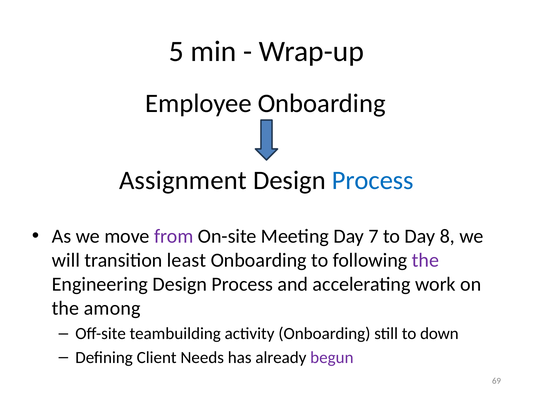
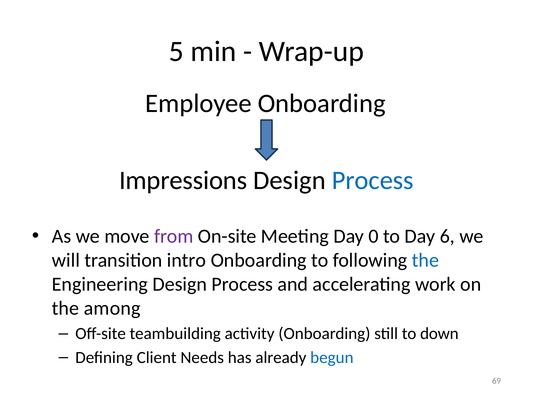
Assignment: Assignment -> Impressions
7: 7 -> 0
8: 8 -> 6
least: least -> intro
the at (425, 261) colour: purple -> blue
begun colour: purple -> blue
